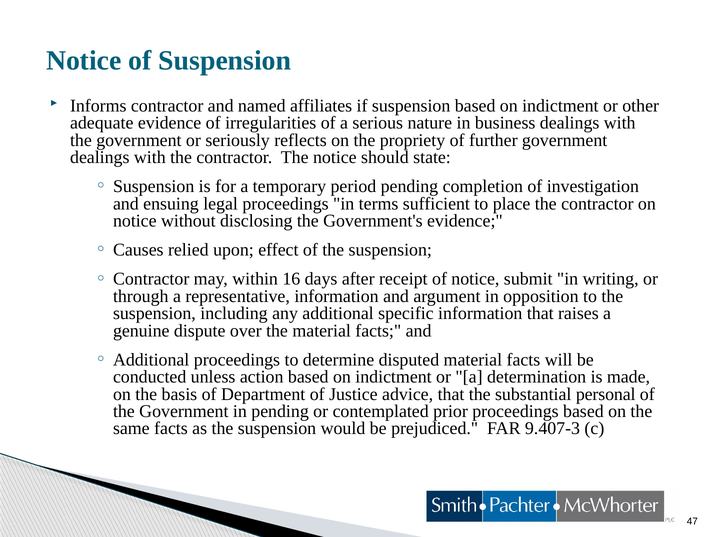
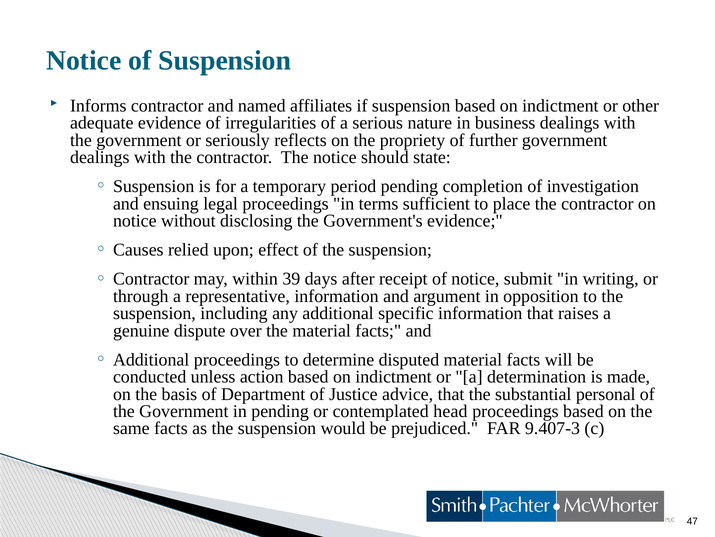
16: 16 -> 39
prior: prior -> head
